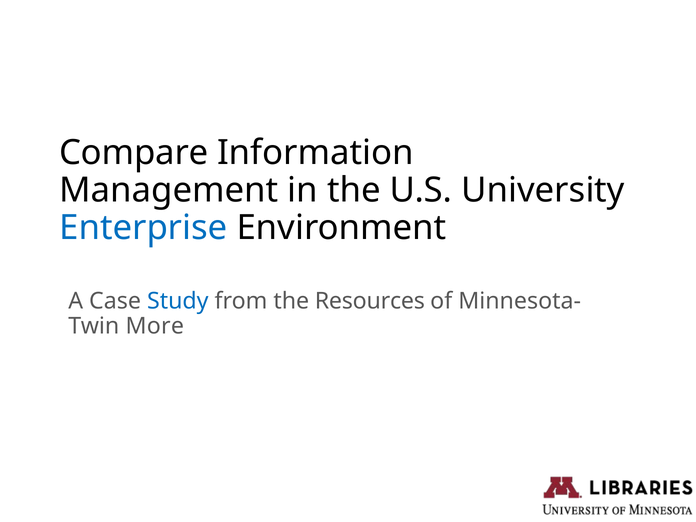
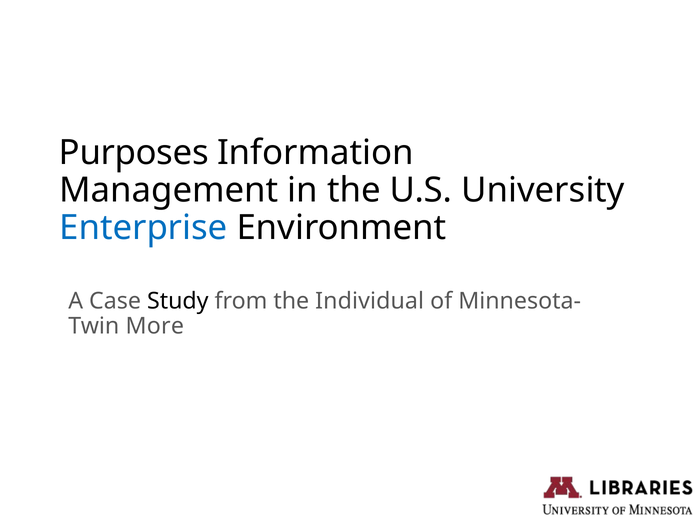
Compare: Compare -> Purposes
Study colour: blue -> black
Resources: Resources -> Individual
